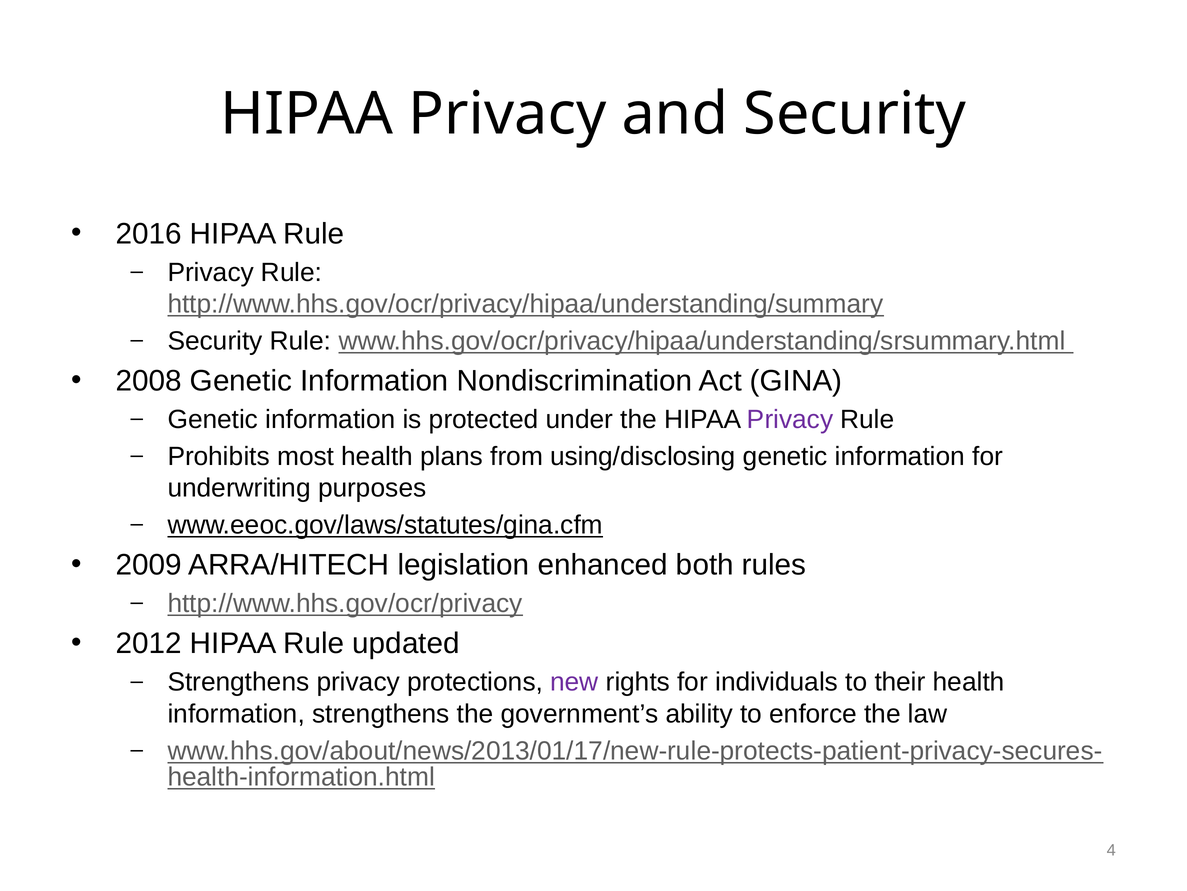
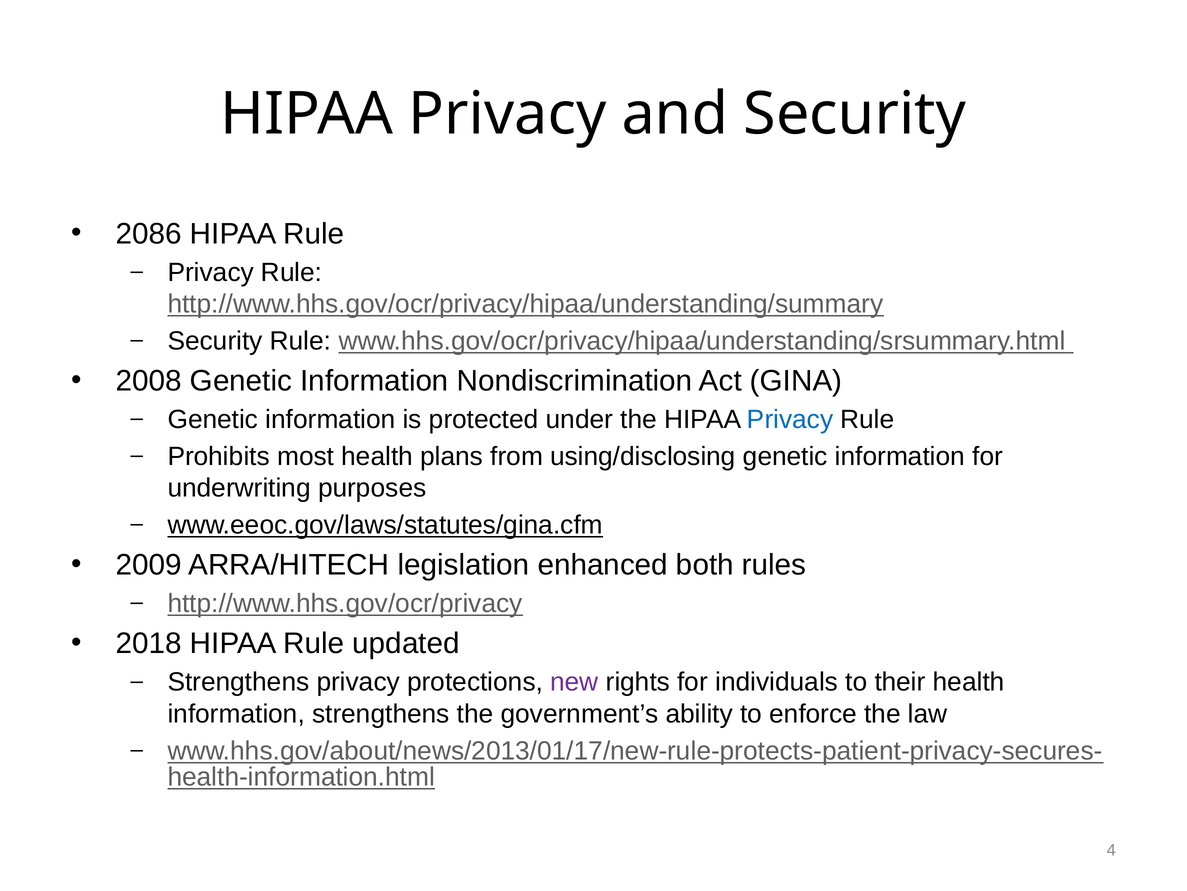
2016: 2016 -> 2086
Privacy at (790, 419) colour: purple -> blue
2012: 2012 -> 2018
